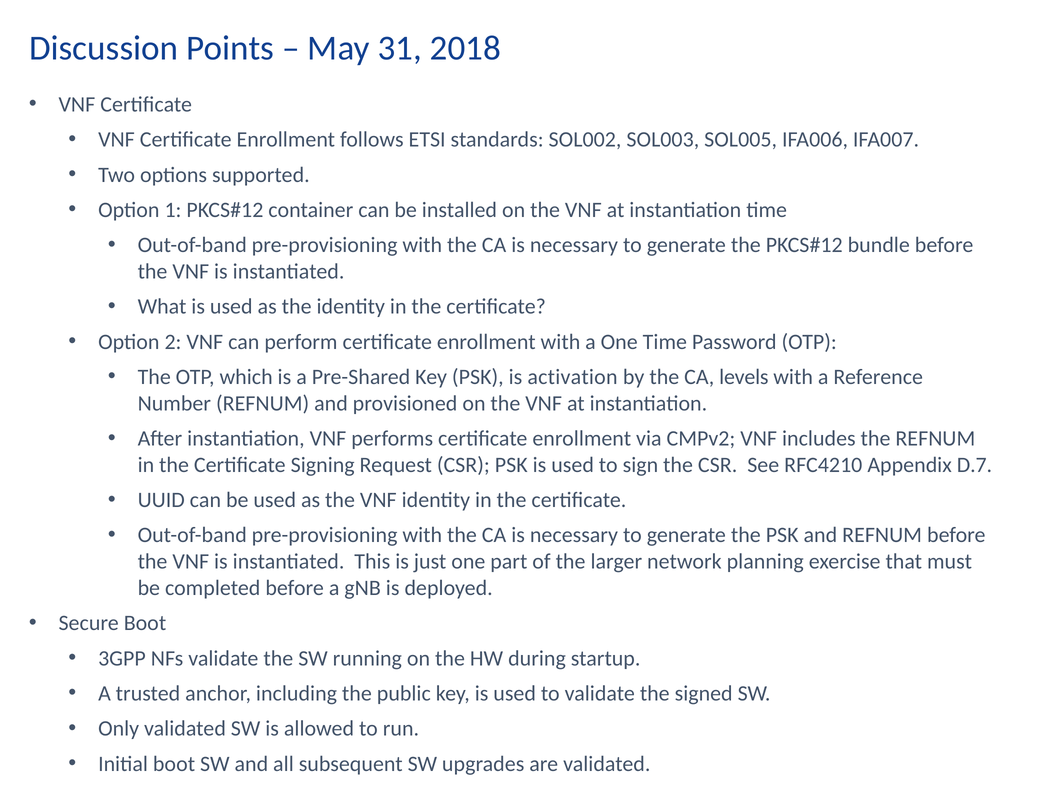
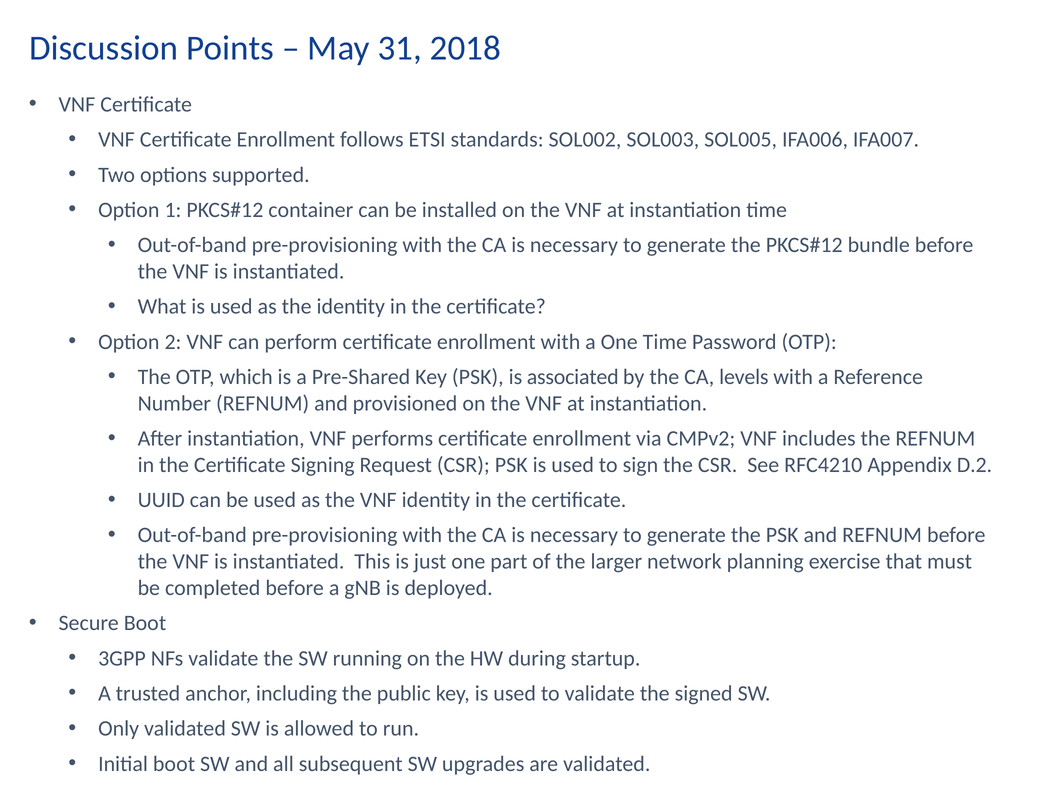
activation: activation -> associated
D.7: D.7 -> D.2
